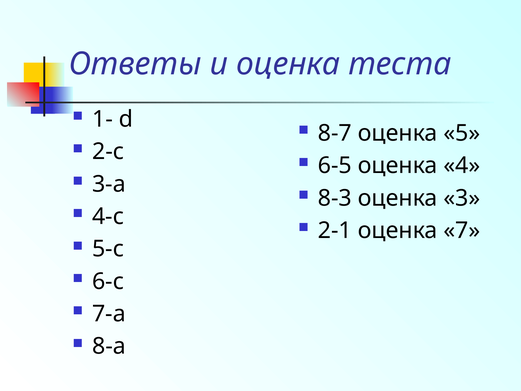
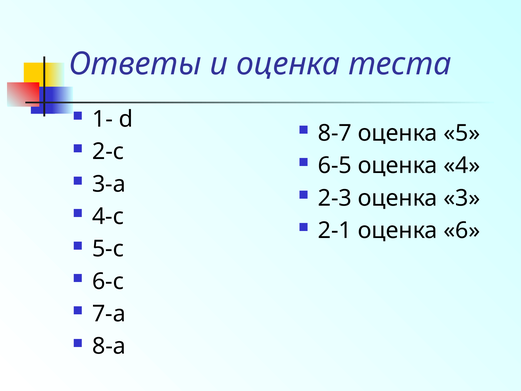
8-3: 8-3 -> 2-3
7: 7 -> 6
